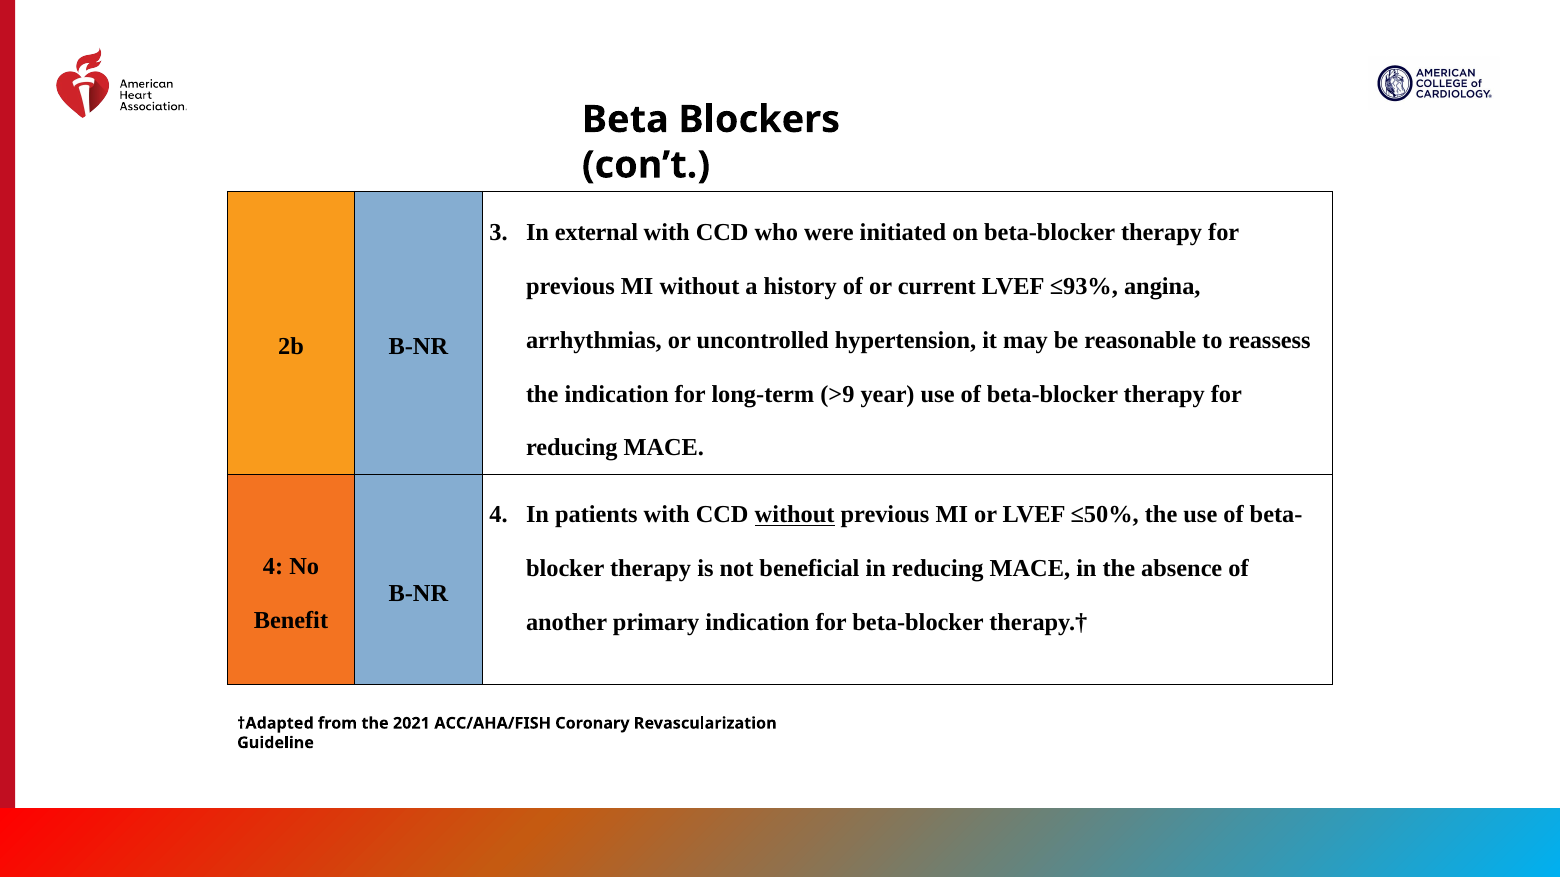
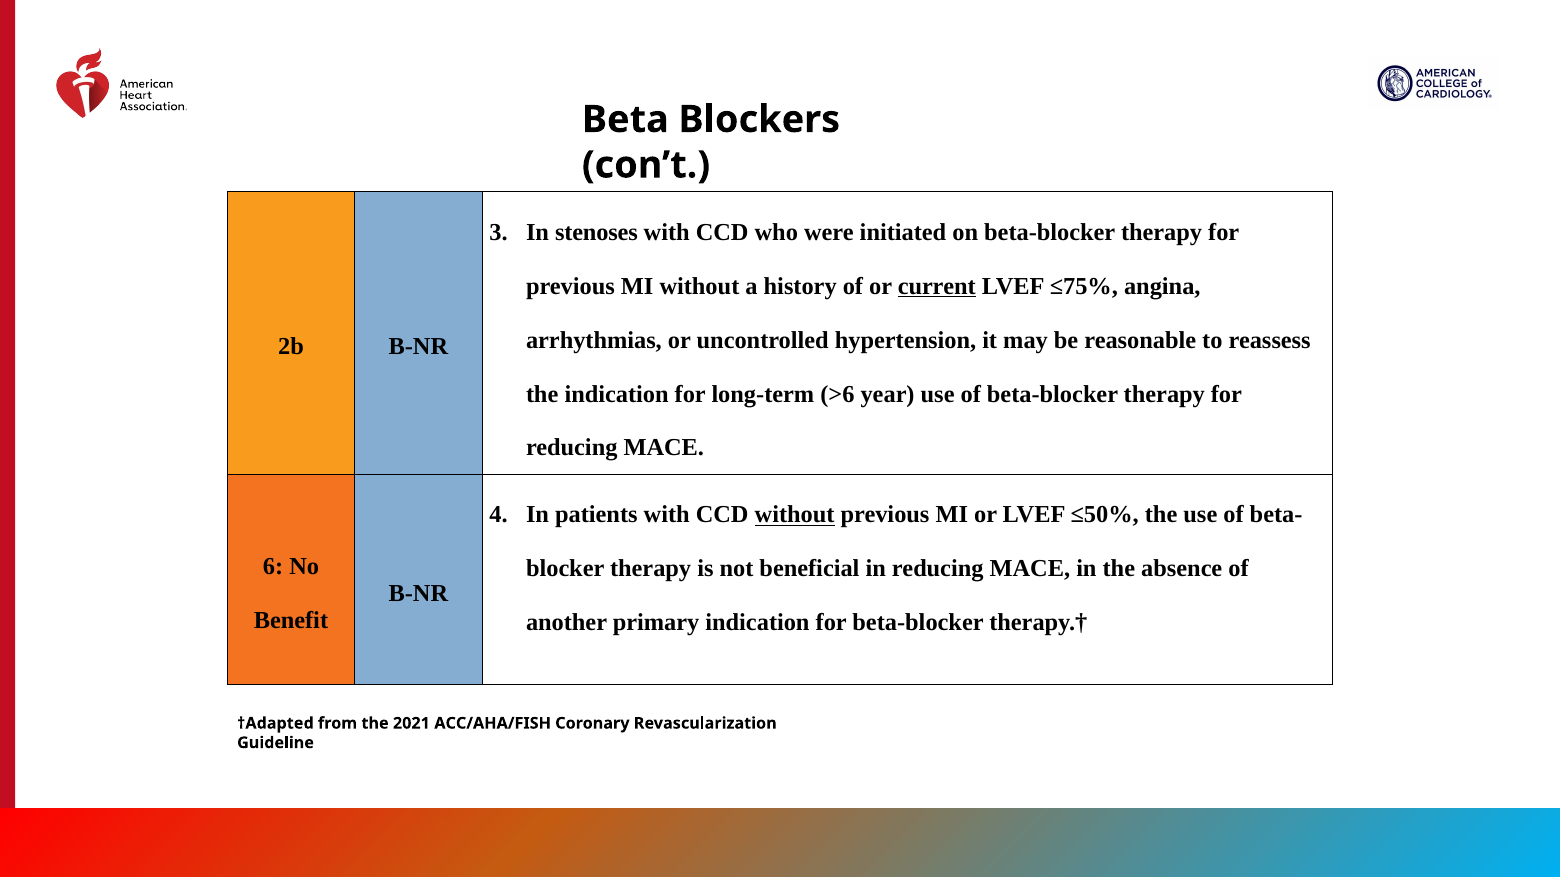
external: external -> stenoses
current underline: none -> present
≤93%: ≤93% -> ≤75%
>9: >9 -> >6
4 at (273, 567): 4 -> 6
